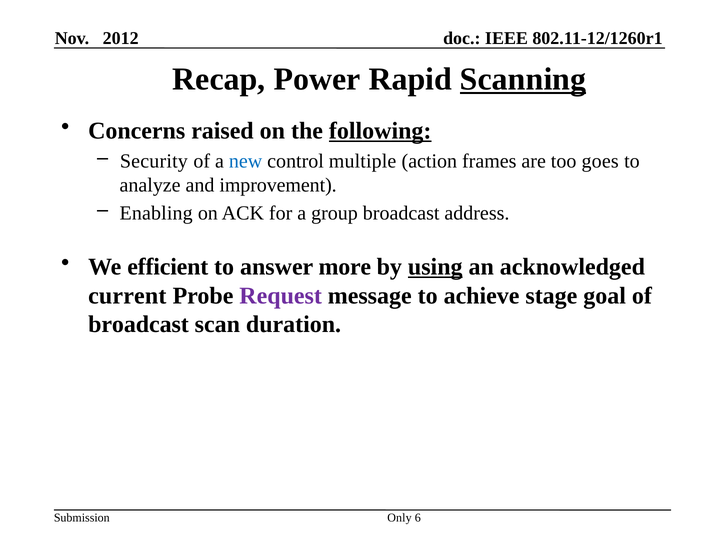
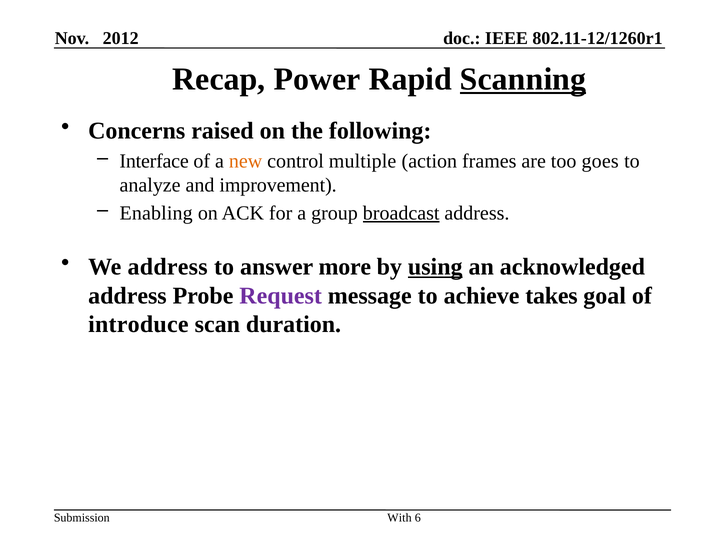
following underline: present -> none
Security: Security -> Interface
new colour: blue -> orange
broadcast at (401, 213) underline: none -> present
We efficient: efficient -> address
current at (127, 295): current -> address
stage: stage -> takes
broadcast at (138, 324): broadcast -> introduce
Only: Only -> With
